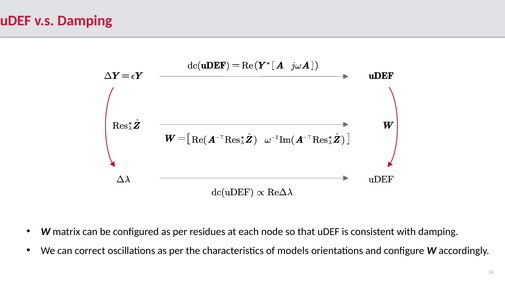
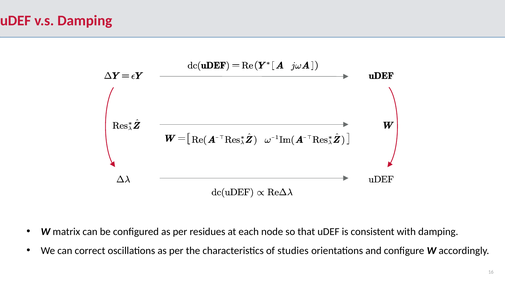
models: models -> studies
